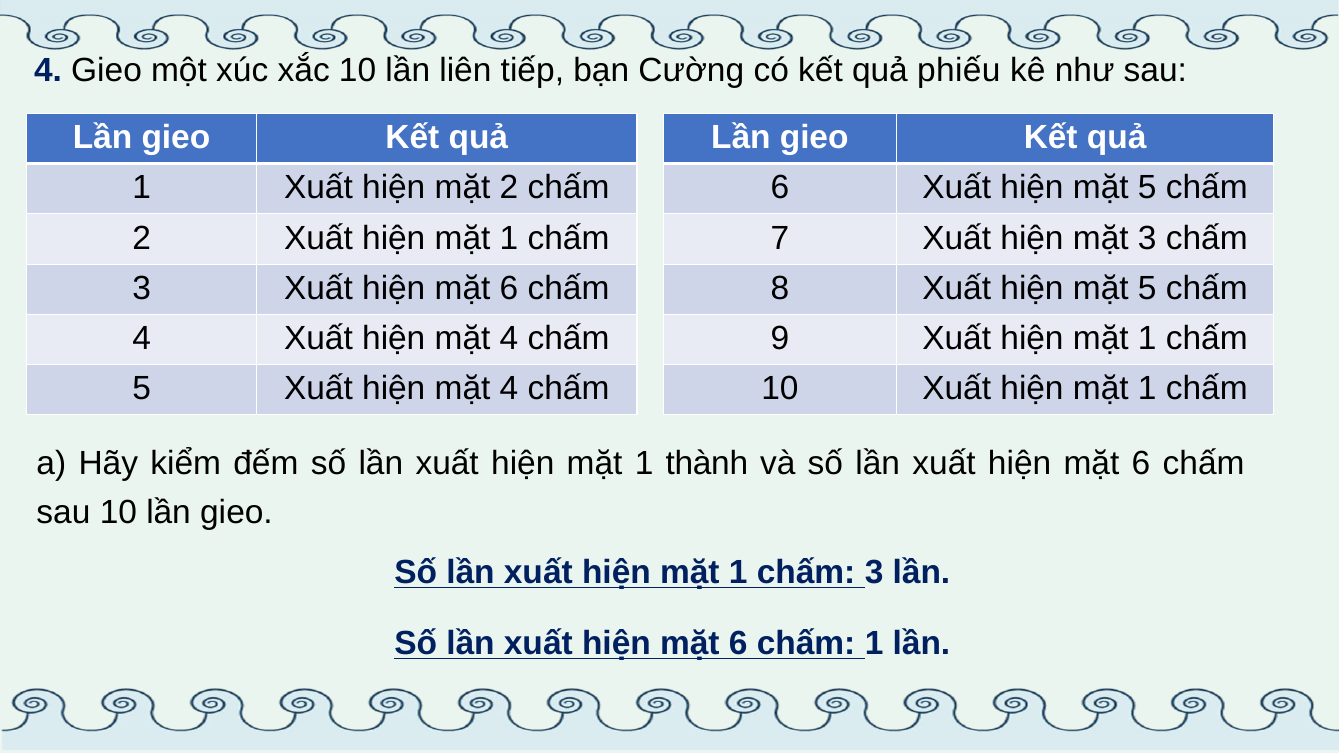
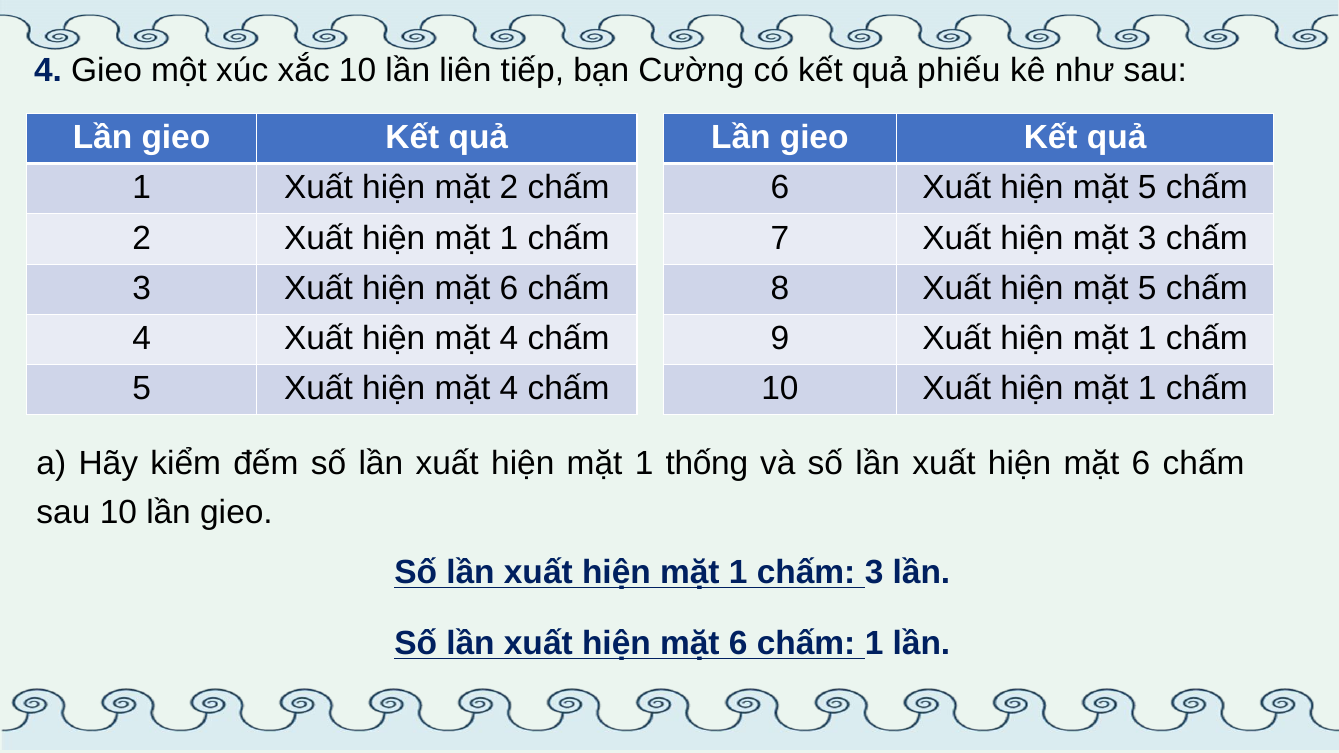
thành: thành -> thống
